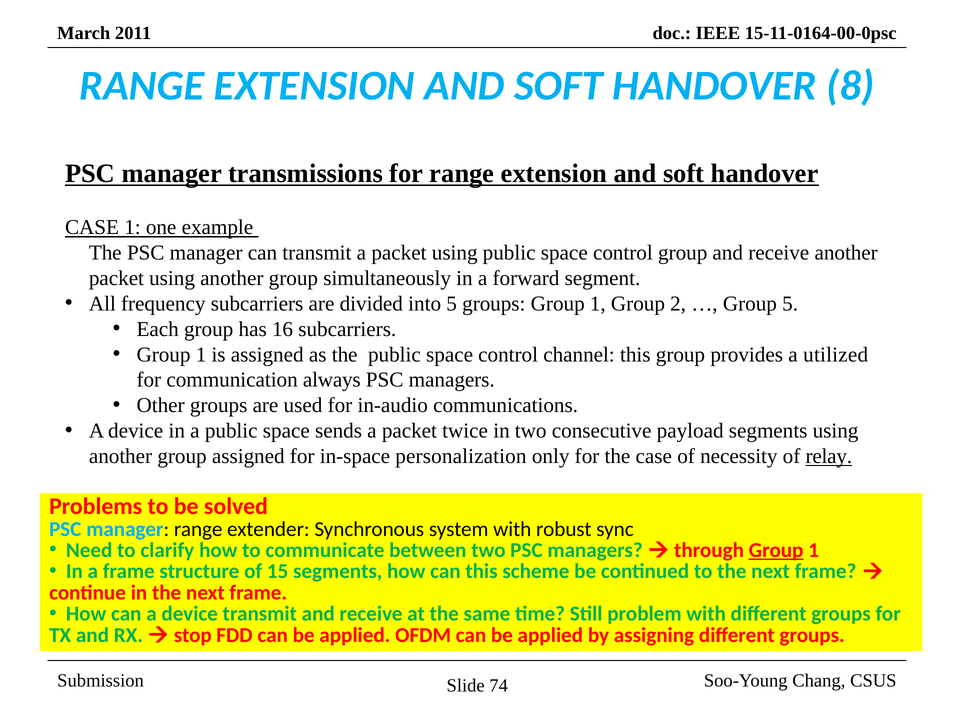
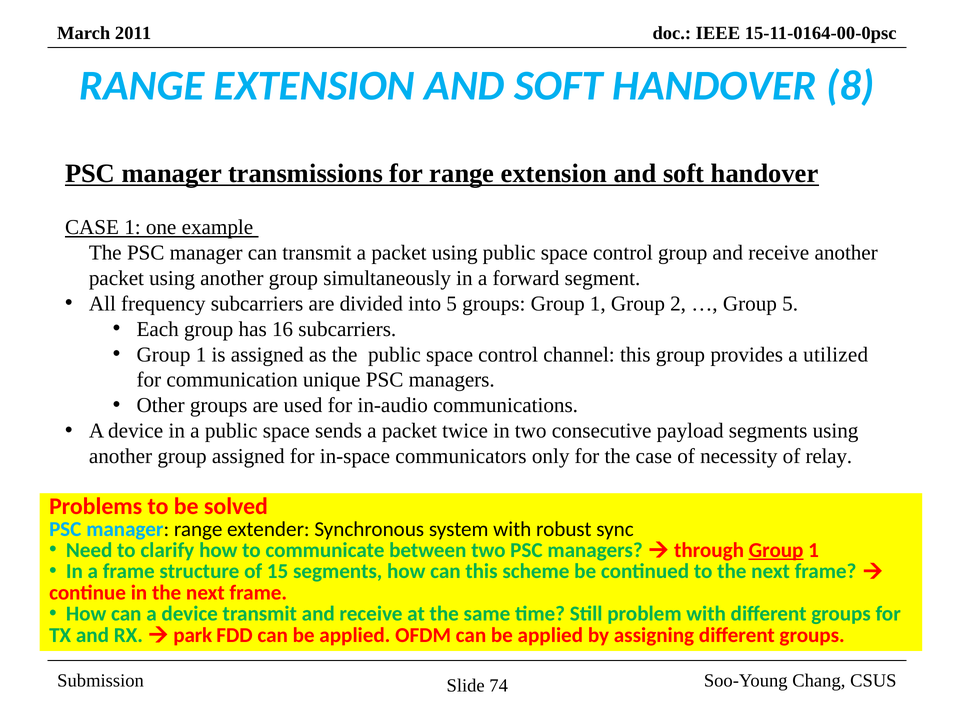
always: always -> unique
personalization: personalization -> communicators
relay underline: present -> none
stop: stop -> park
